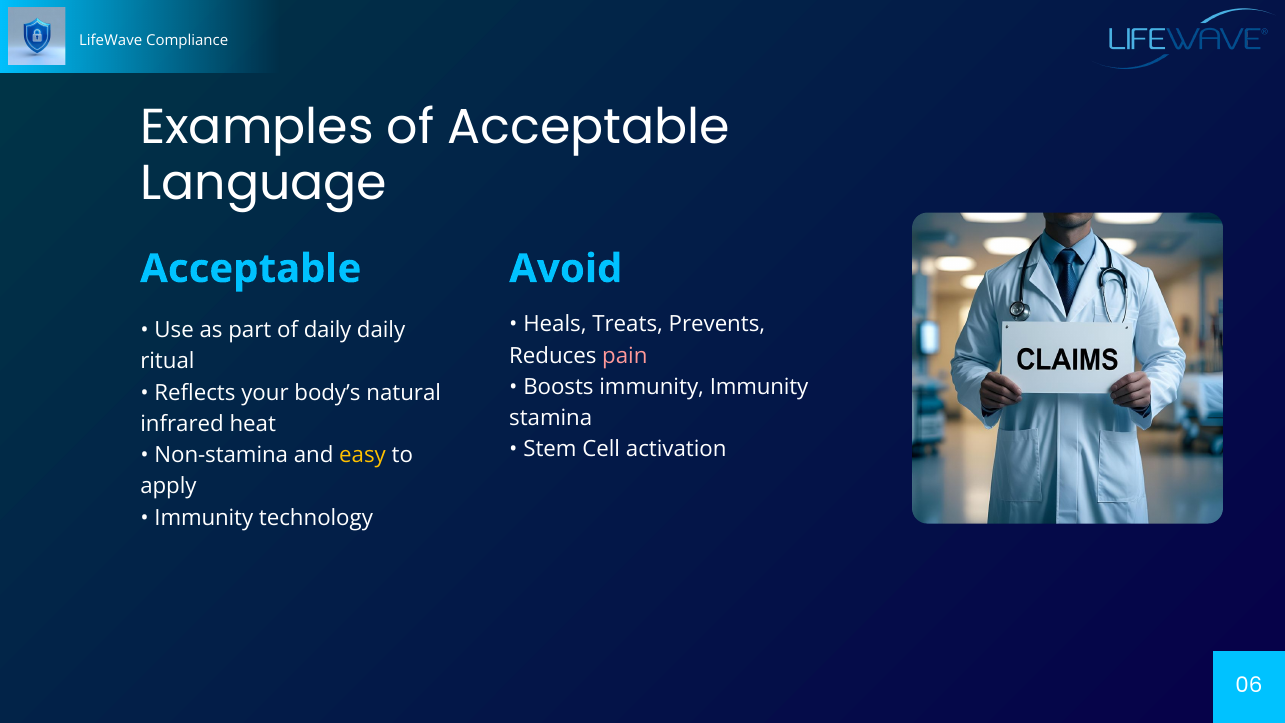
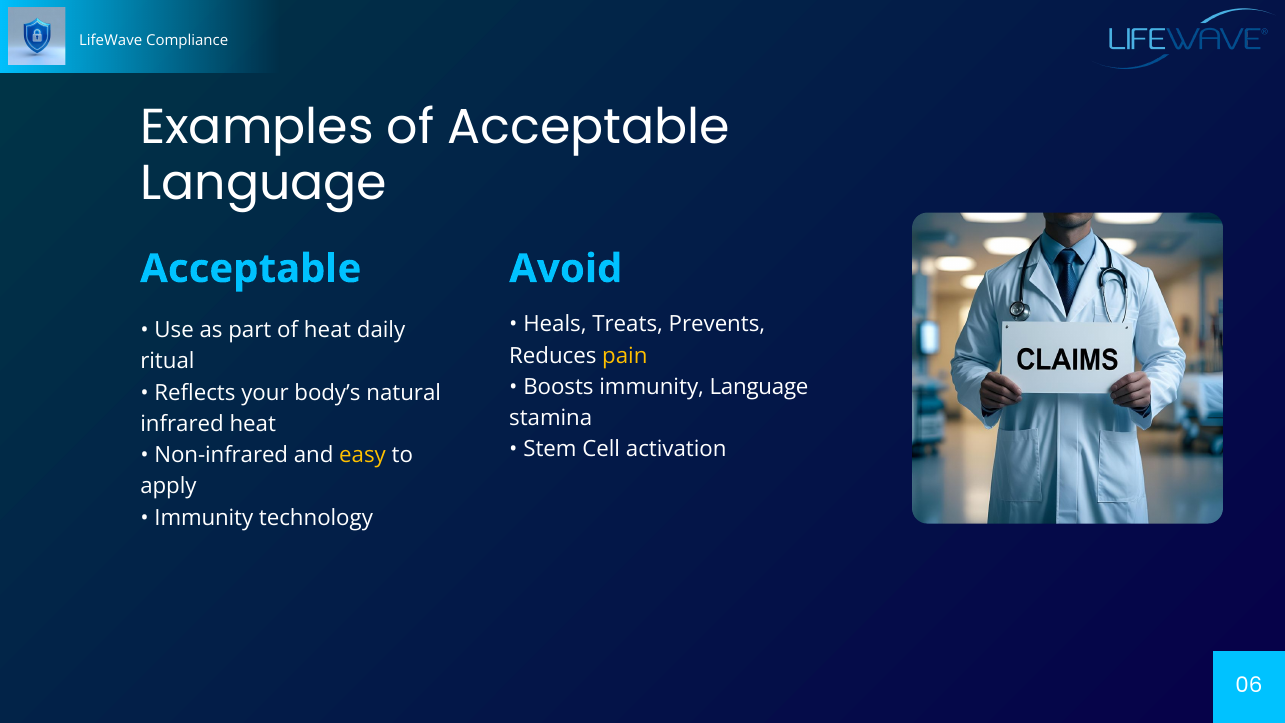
of daily: daily -> heat
pain colour: pink -> yellow
immunity Immunity: Immunity -> Language
Non-stamina: Non-stamina -> Non-infrared
